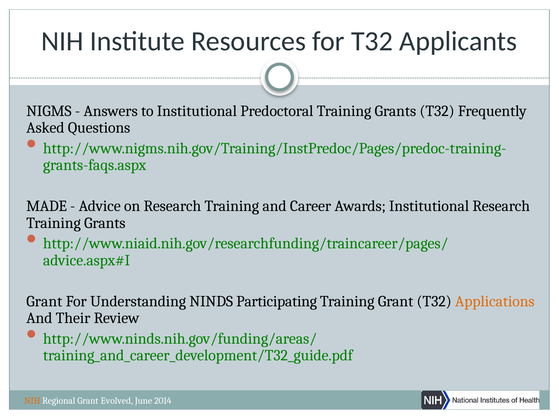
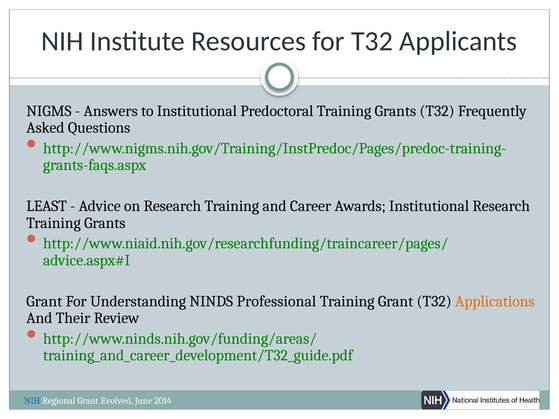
MADE: MADE -> LEAST
Participating: Participating -> Professional
NIH at (32, 401) colour: orange -> blue
